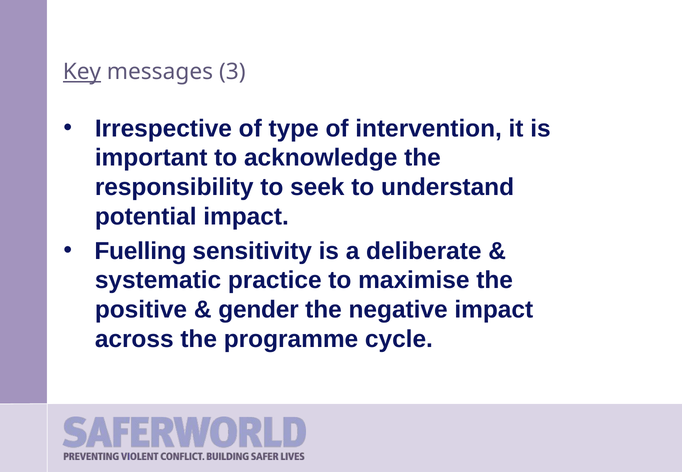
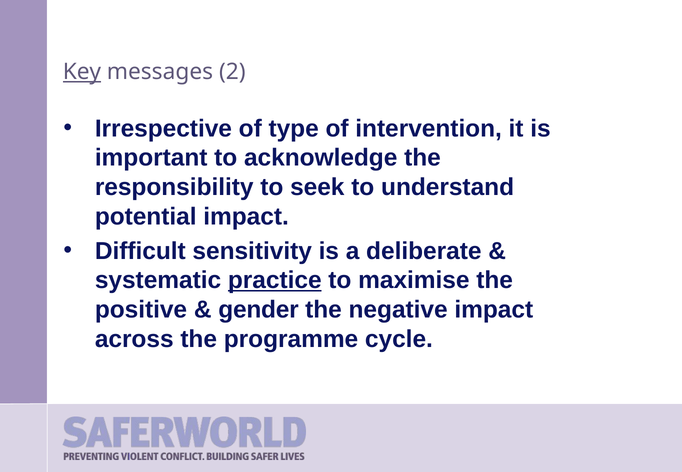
3: 3 -> 2
Fuelling: Fuelling -> Difficult
practice underline: none -> present
